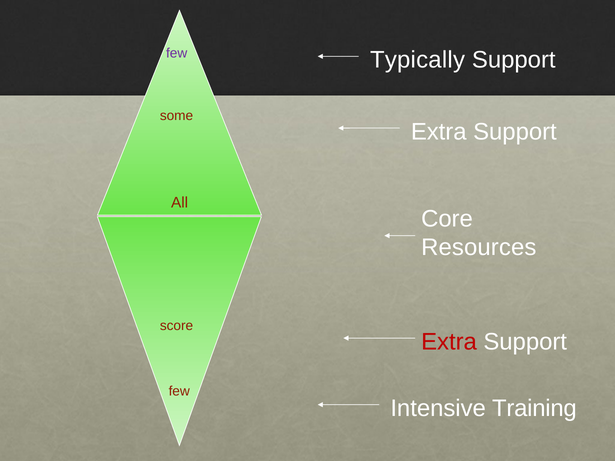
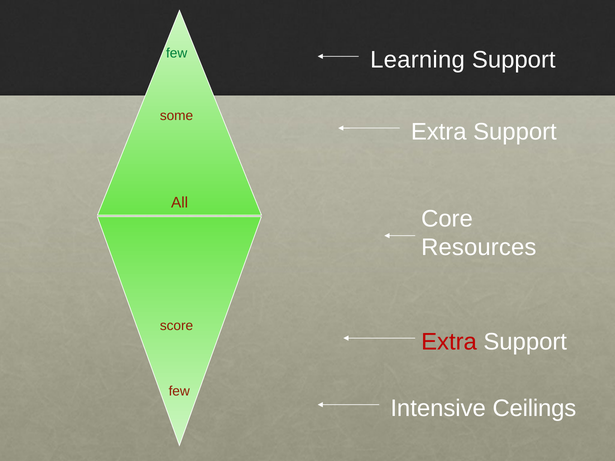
few at (177, 53) colour: purple -> green
Typically: Typically -> Learning
Training: Training -> Ceilings
